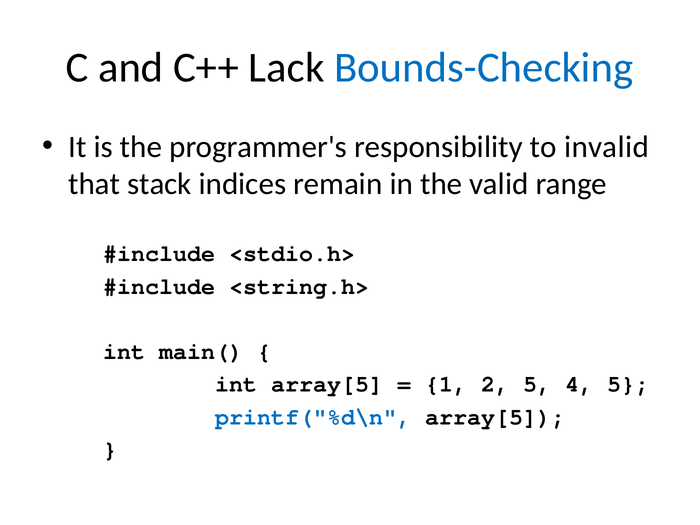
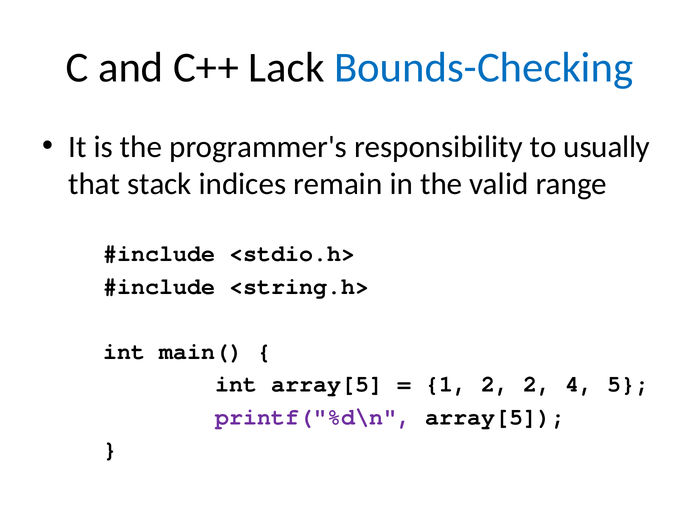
invalid: invalid -> usually
2 5: 5 -> 2
printf("%d\n colour: blue -> purple
